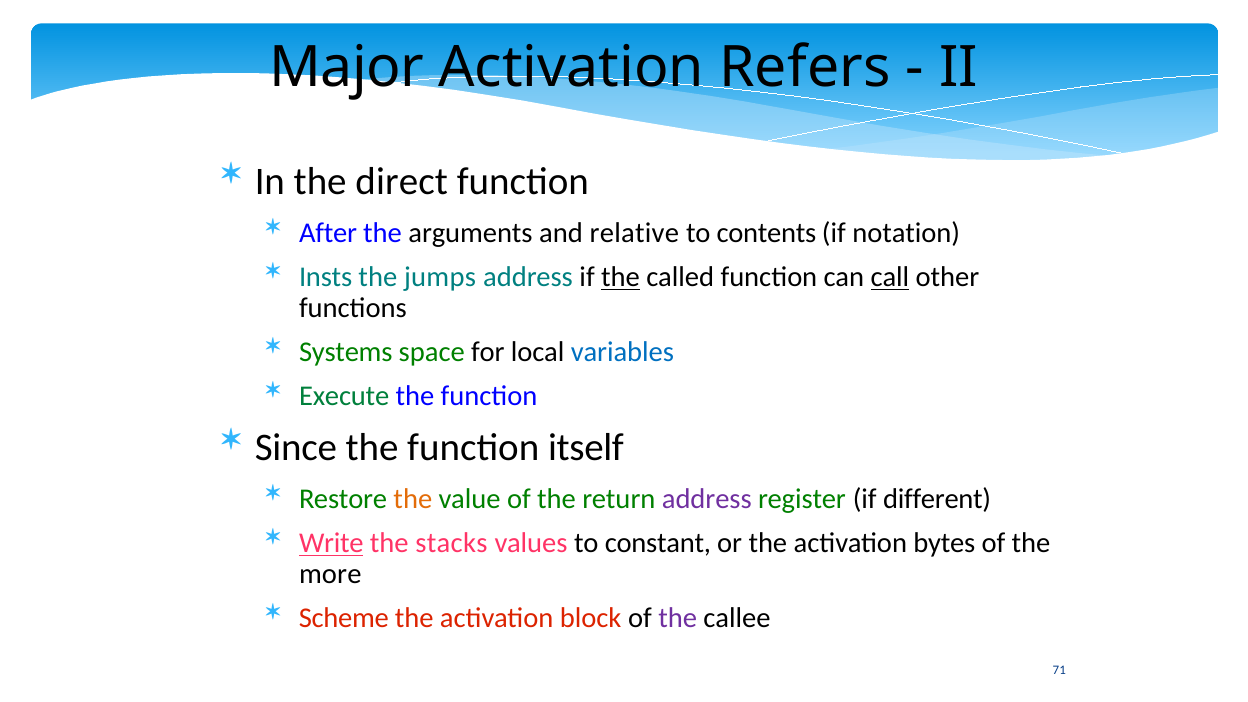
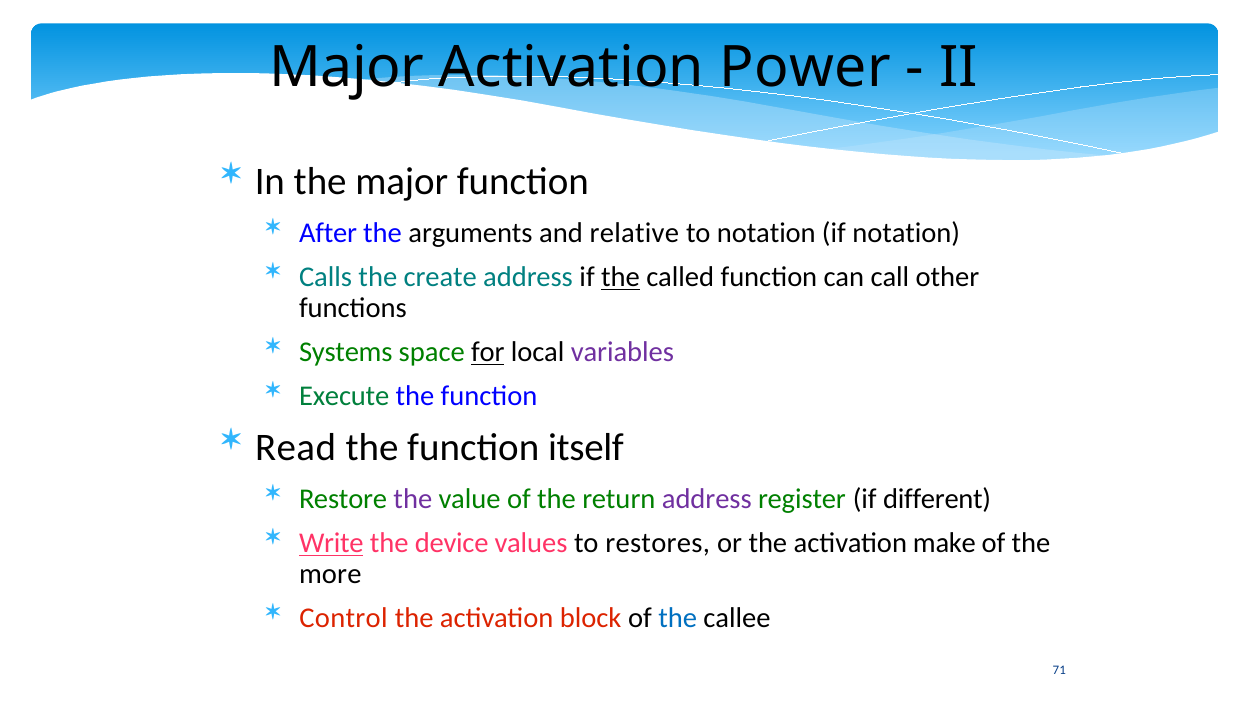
Refers: Refers -> Power
the direct: direct -> major
to contents: contents -> notation
Insts: Insts -> Calls
jumps: jumps -> create
call underline: present -> none
for underline: none -> present
variables colour: blue -> purple
Since: Since -> Read
the at (413, 499) colour: orange -> purple
stacks: stacks -> device
constant: constant -> restores
bytes: bytes -> make
Scheme: Scheme -> Control
the at (678, 618) colour: purple -> blue
